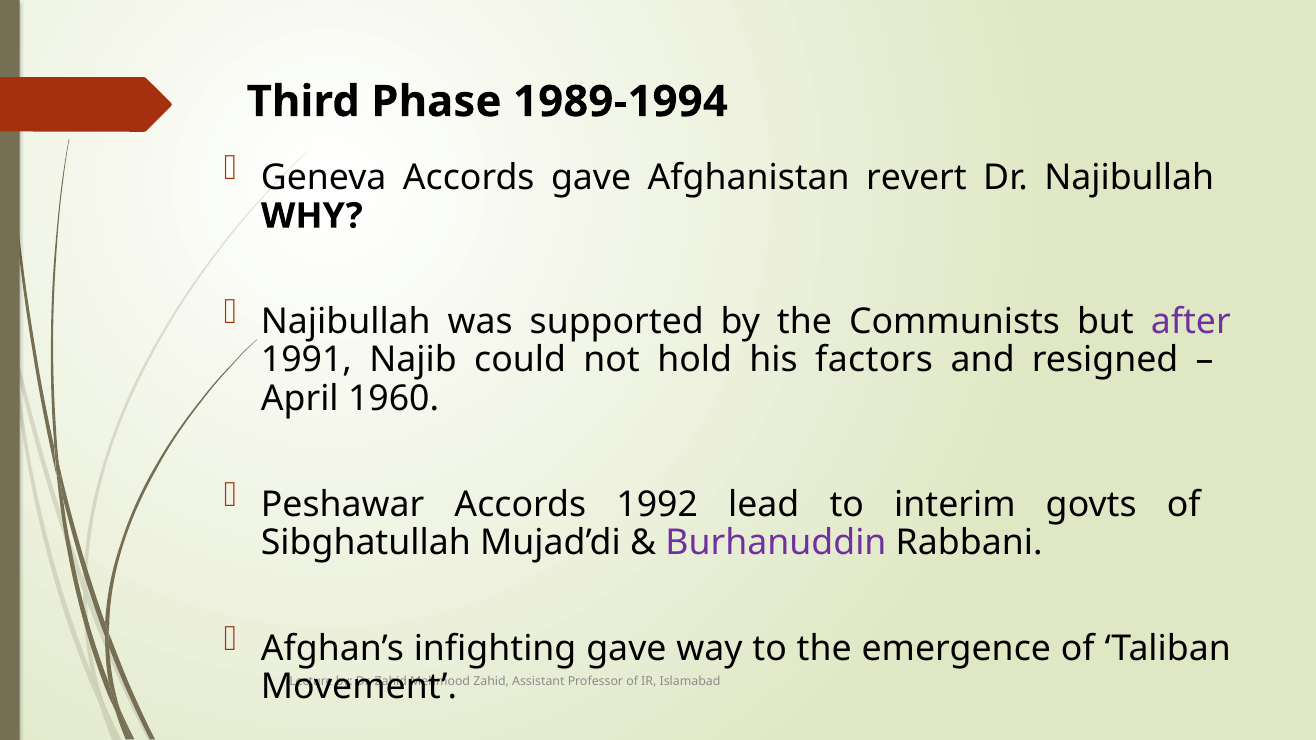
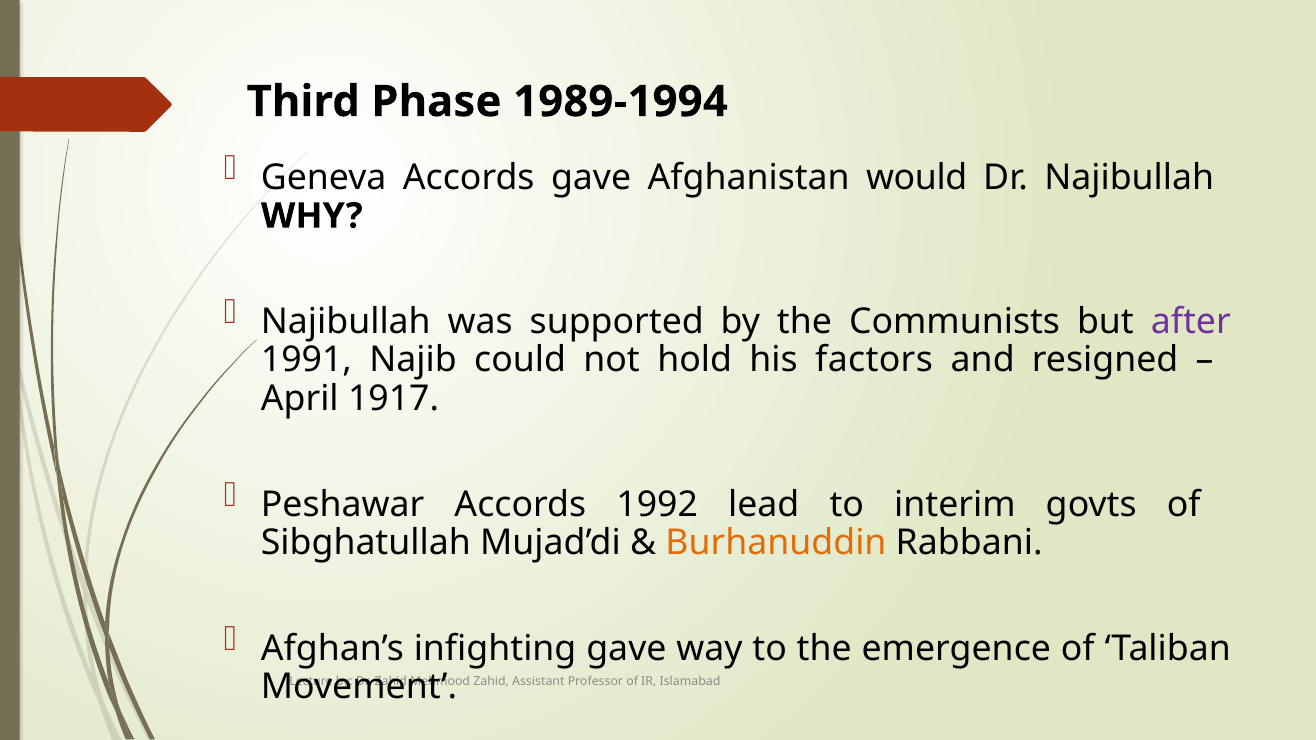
revert: revert -> would
1960: 1960 -> 1917
Burhanuddin colour: purple -> orange
